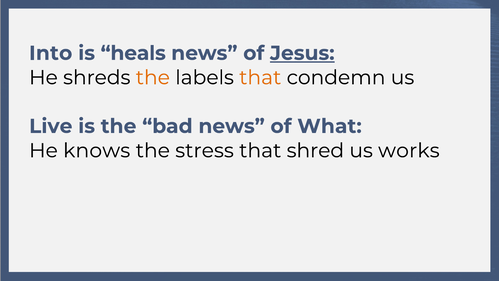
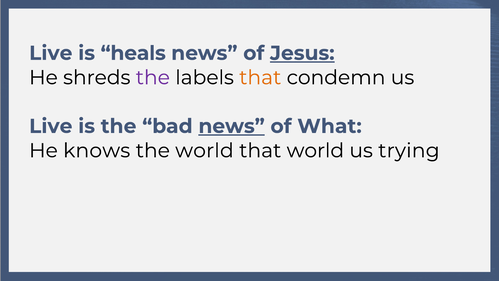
Into at (51, 53): Into -> Live
the at (153, 77) colour: orange -> purple
news at (232, 126) underline: none -> present
the stress: stress -> world
that shred: shred -> world
works: works -> trying
